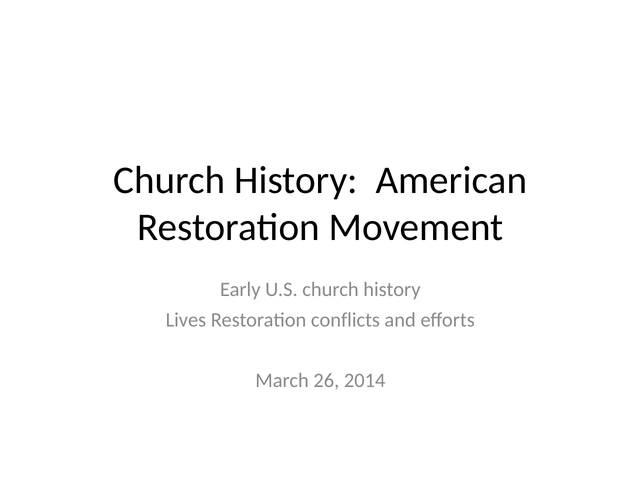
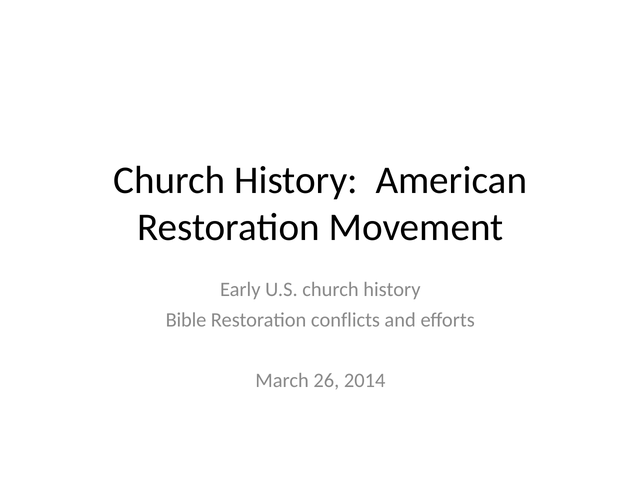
Lives: Lives -> Bible
